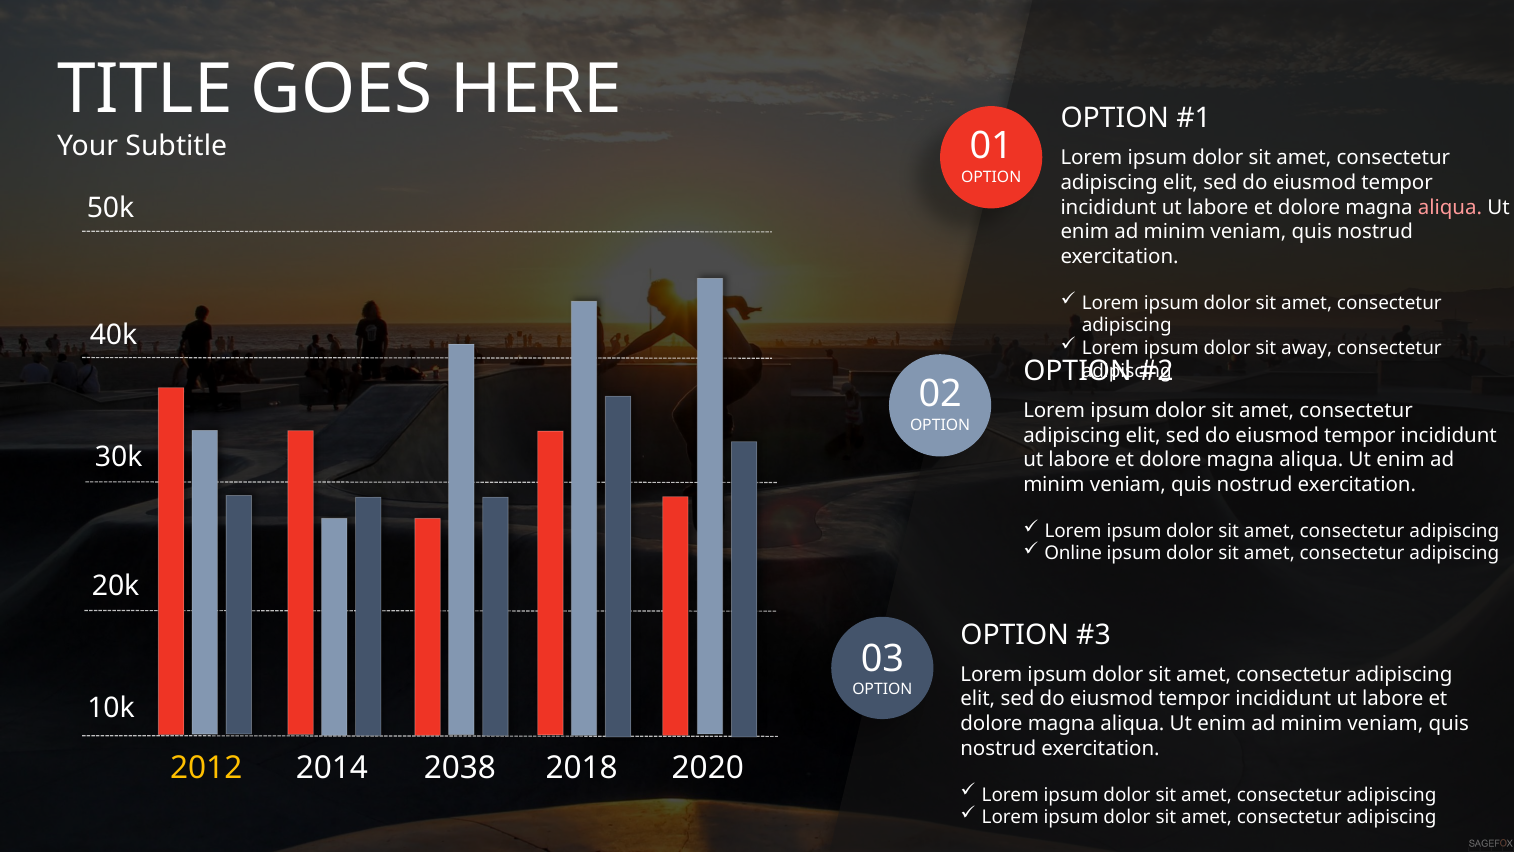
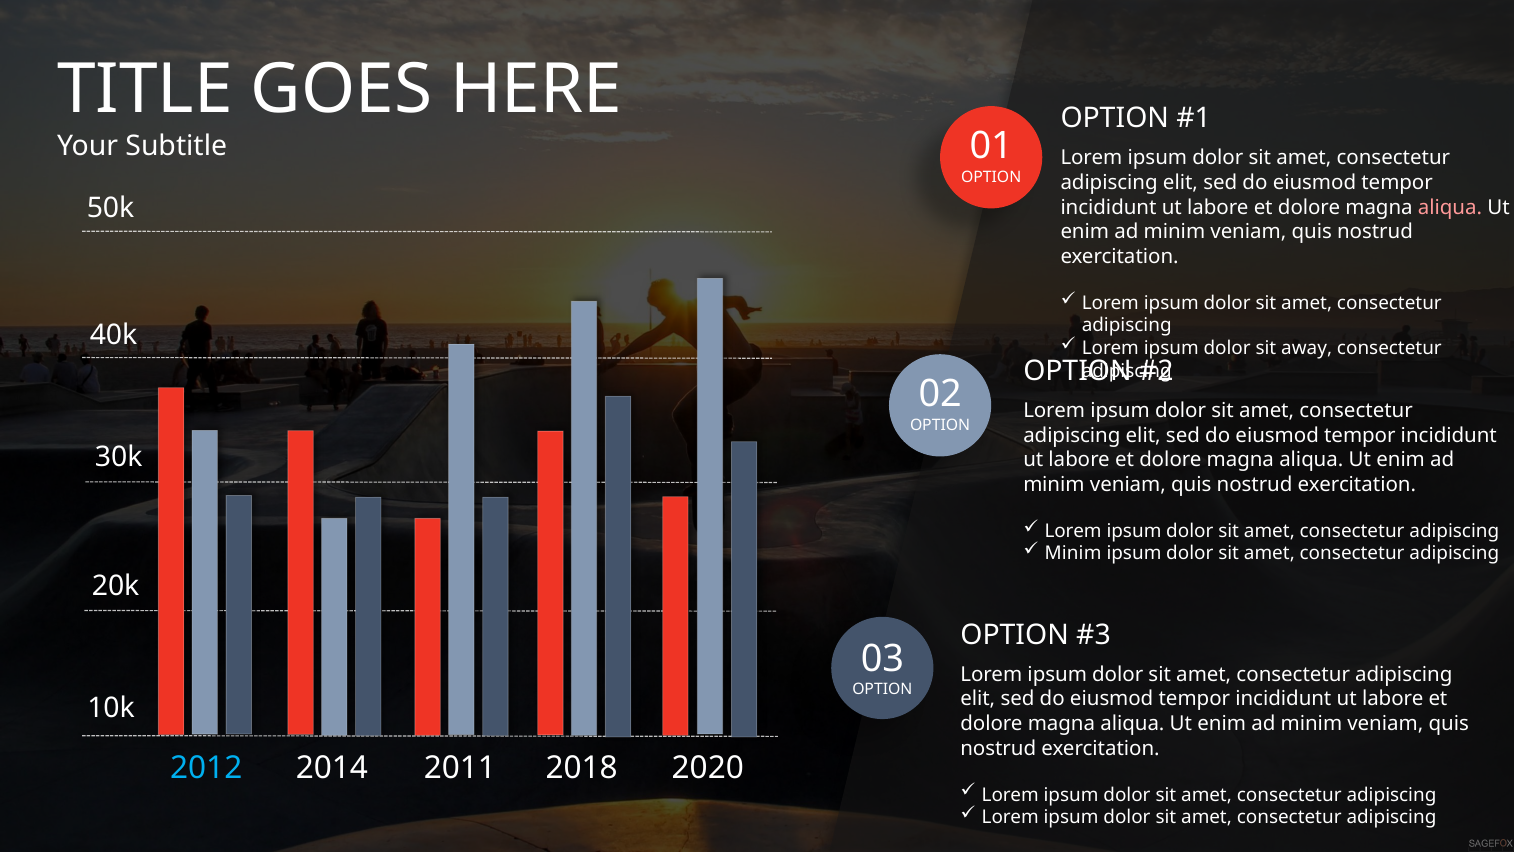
Online at (1073, 553): Online -> Minim
2012 colour: yellow -> light blue
2038: 2038 -> 2011
